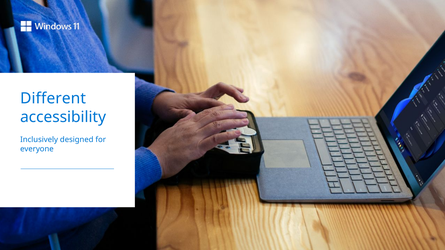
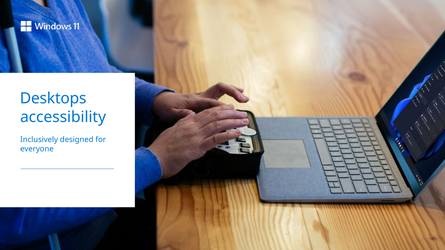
Different: Different -> Desktops
